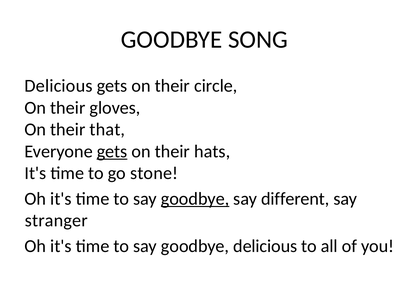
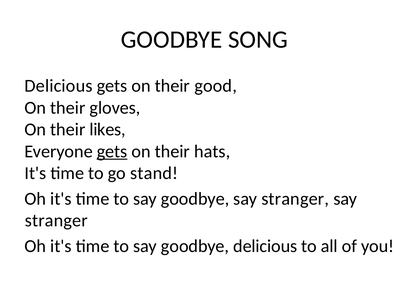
circle: circle -> good
that: that -> likes
stone: stone -> stand
goodbye at (195, 199) underline: present -> none
different at (295, 199): different -> stranger
